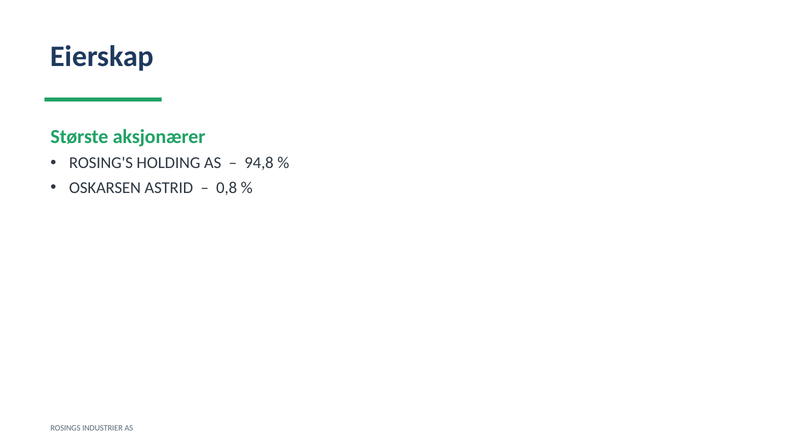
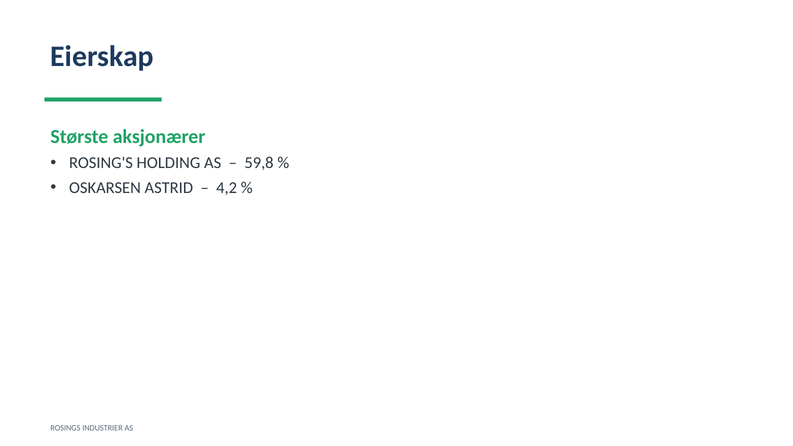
94,8: 94,8 -> 59,8
0,8: 0,8 -> 4,2
